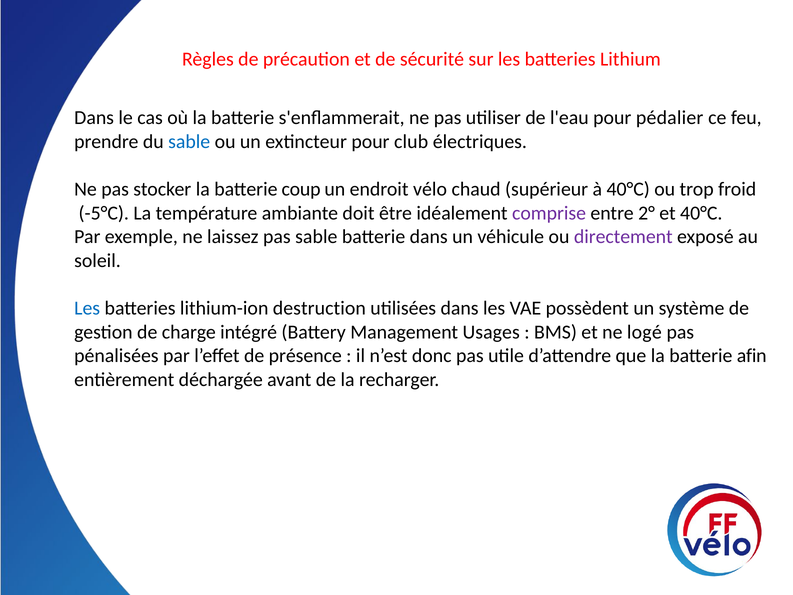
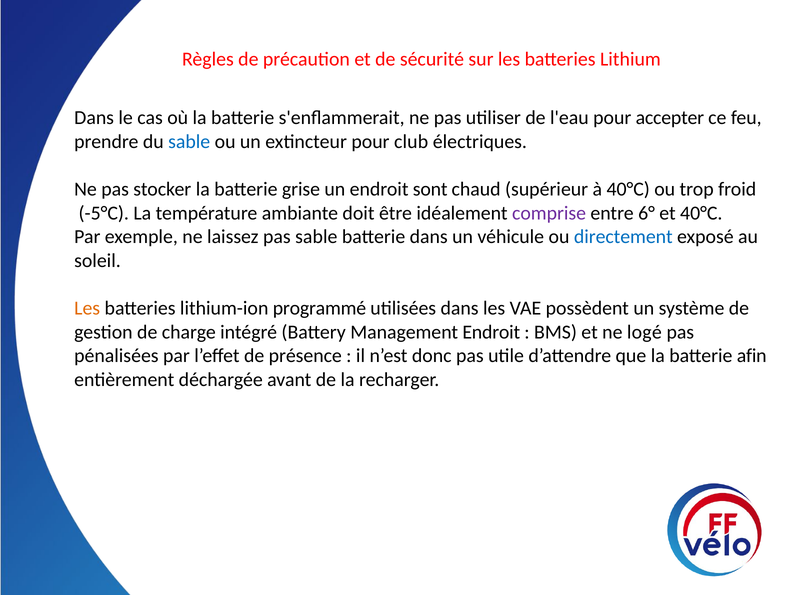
pédalier: pédalier -> accepter
coup: coup -> grise
vélo: vélo -> sont
2°: 2° -> 6°
directement colour: purple -> blue
Les at (87, 308) colour: blue -> orange
destruction: destruction -> programmé
Management Usages: Usages -> Endroit
